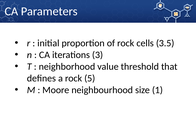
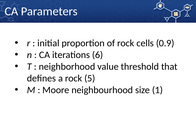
3.5: 3.5 -> 0.9
3: 3 -> 6
